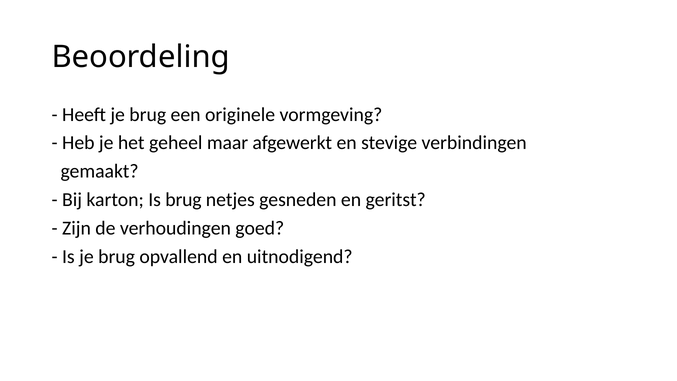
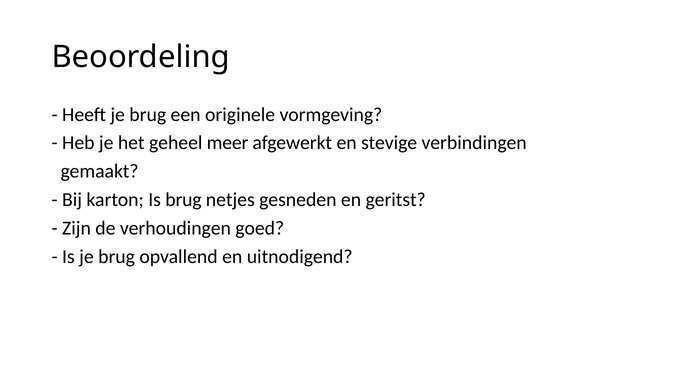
maar: maar -> meer
